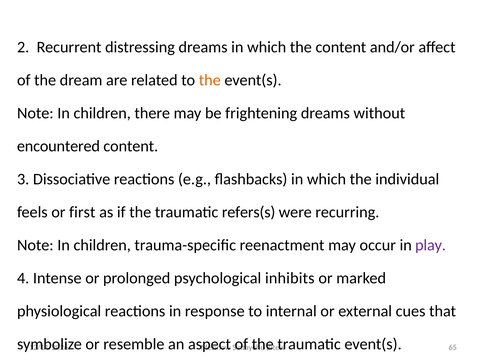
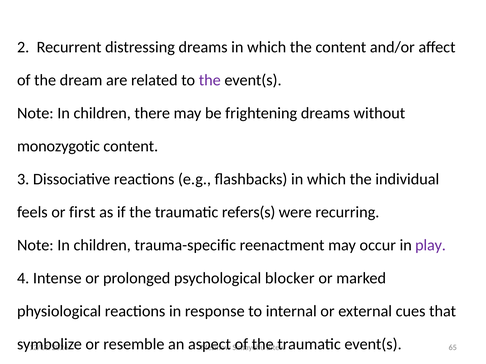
the at (210, 80) colour: orange -> purple
encountered: encountered -> monozygotic
inhibits: inhibits -> blocker
